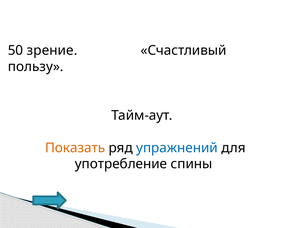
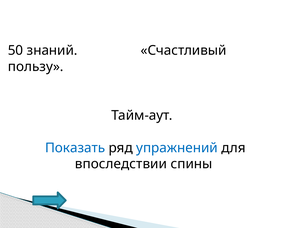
зрение: зрение -> знаний
Показать colour: orange -> blue
употребление: употребление -> впоследствии
